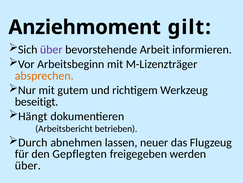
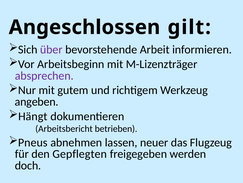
Anziehmoment: Anziehmoment -> Angeschlossen
absprechen colour: orange -> purple
beseitigt: beseitigt -> angeben
Durch: Durch -> Pneus
über at (28, 165): über -> doch
